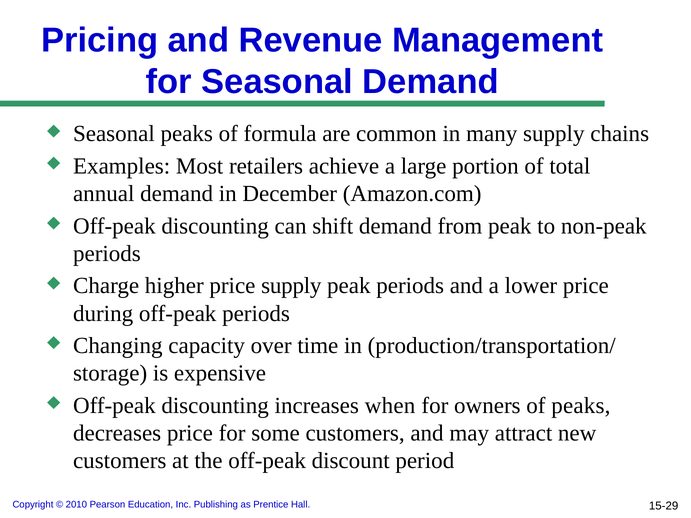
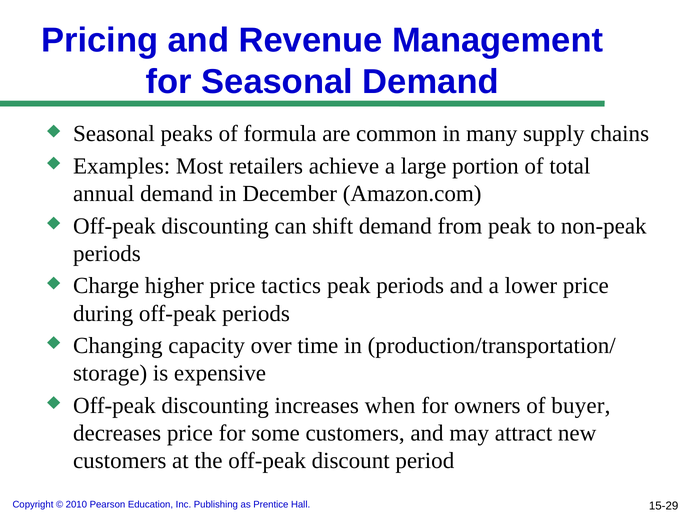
price supply: supply -> tactics
of peaks: peaks -> buyer
